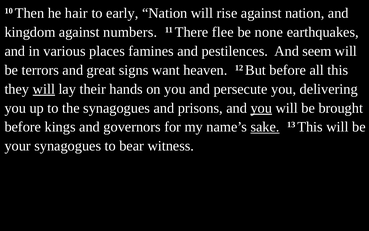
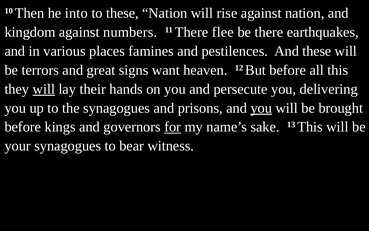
hair: hair -> into
to early: early -> these
be none: none -> there
And seem: seem -> these
for underline: none -> present
sake underline: present -> none
